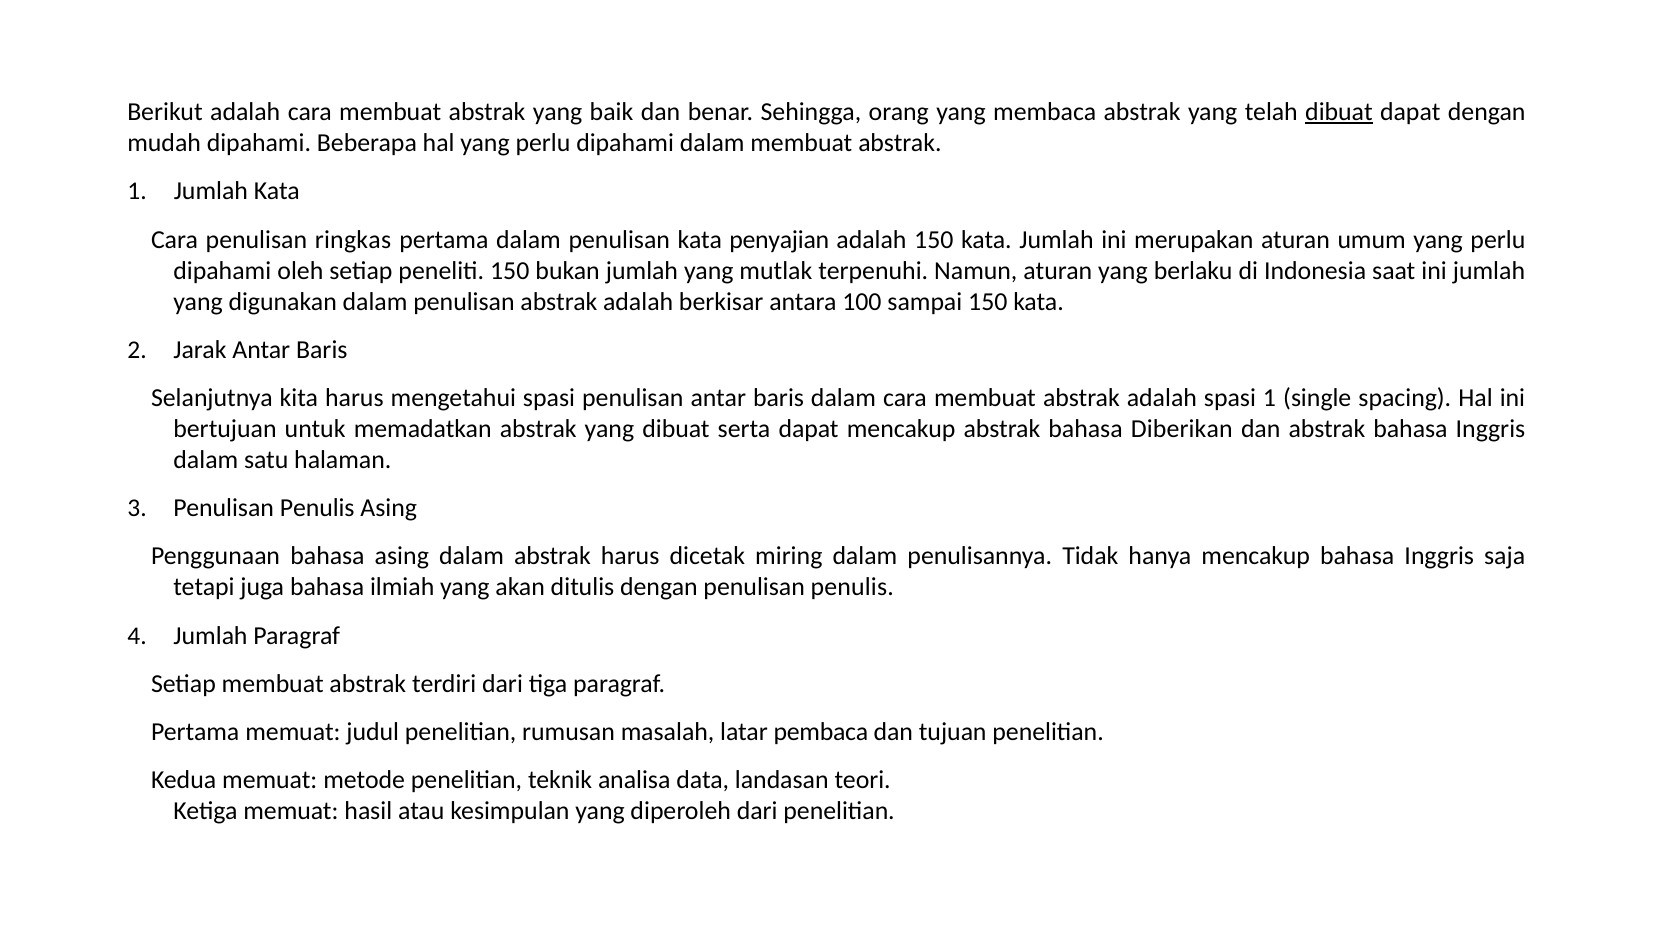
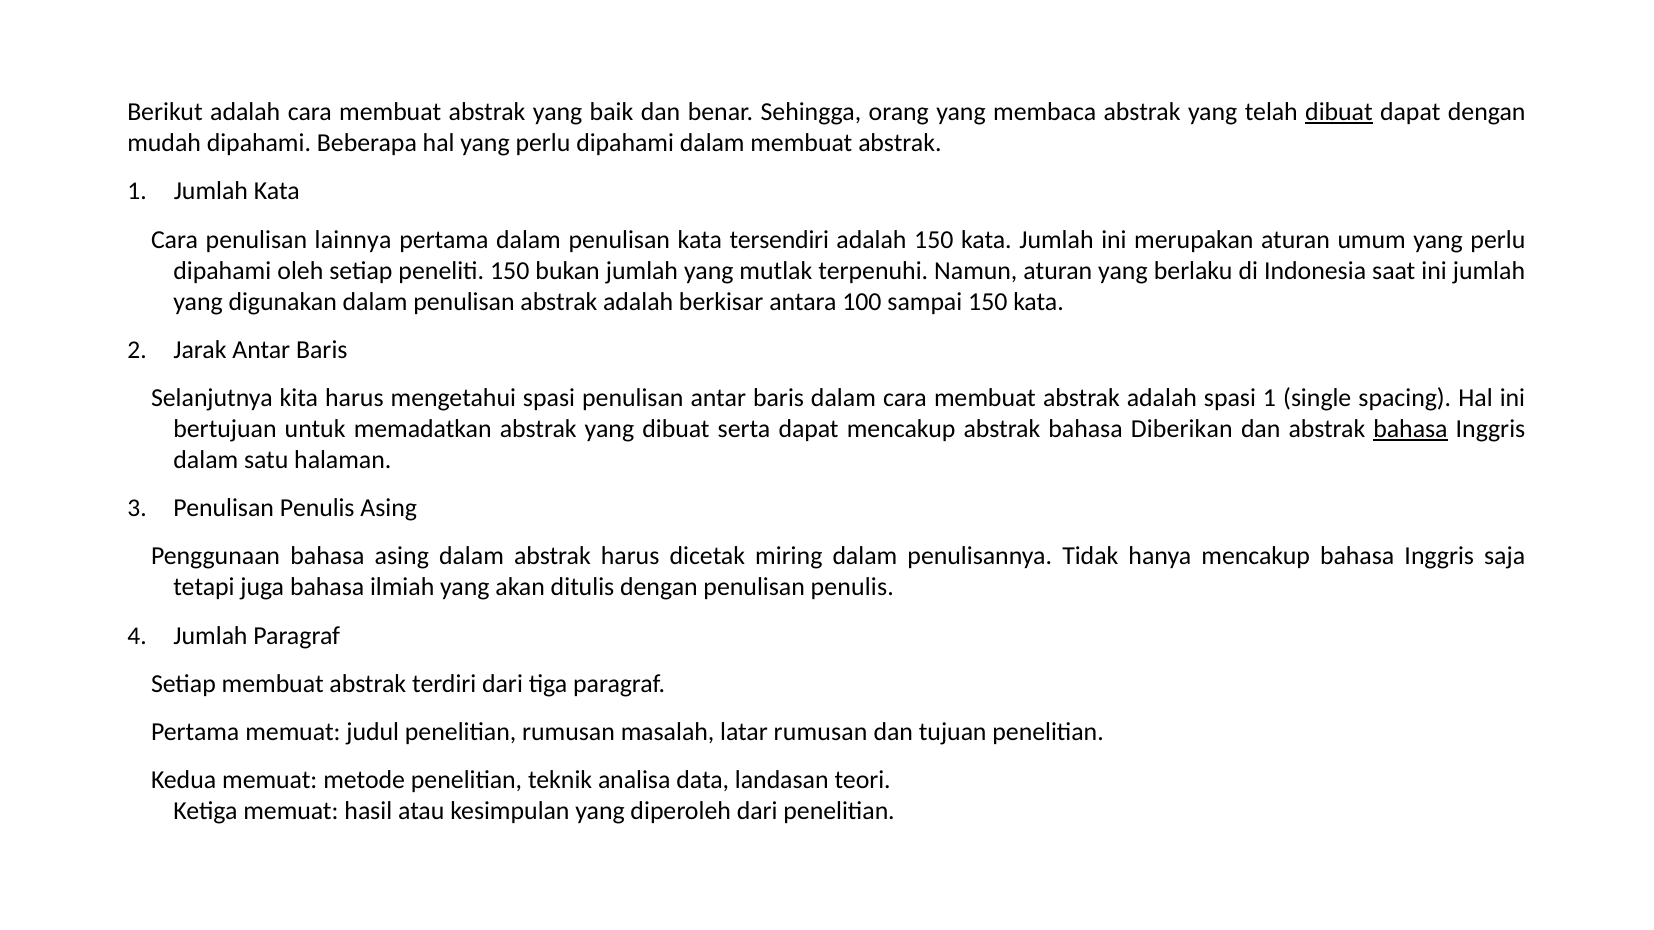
ringkas: ringkas -> lainnya
penyajian: penyajian -> tersendiri
bahasa at (1410, 429) underline: none -> present
latar pembaca: pembaca -> rumusan
